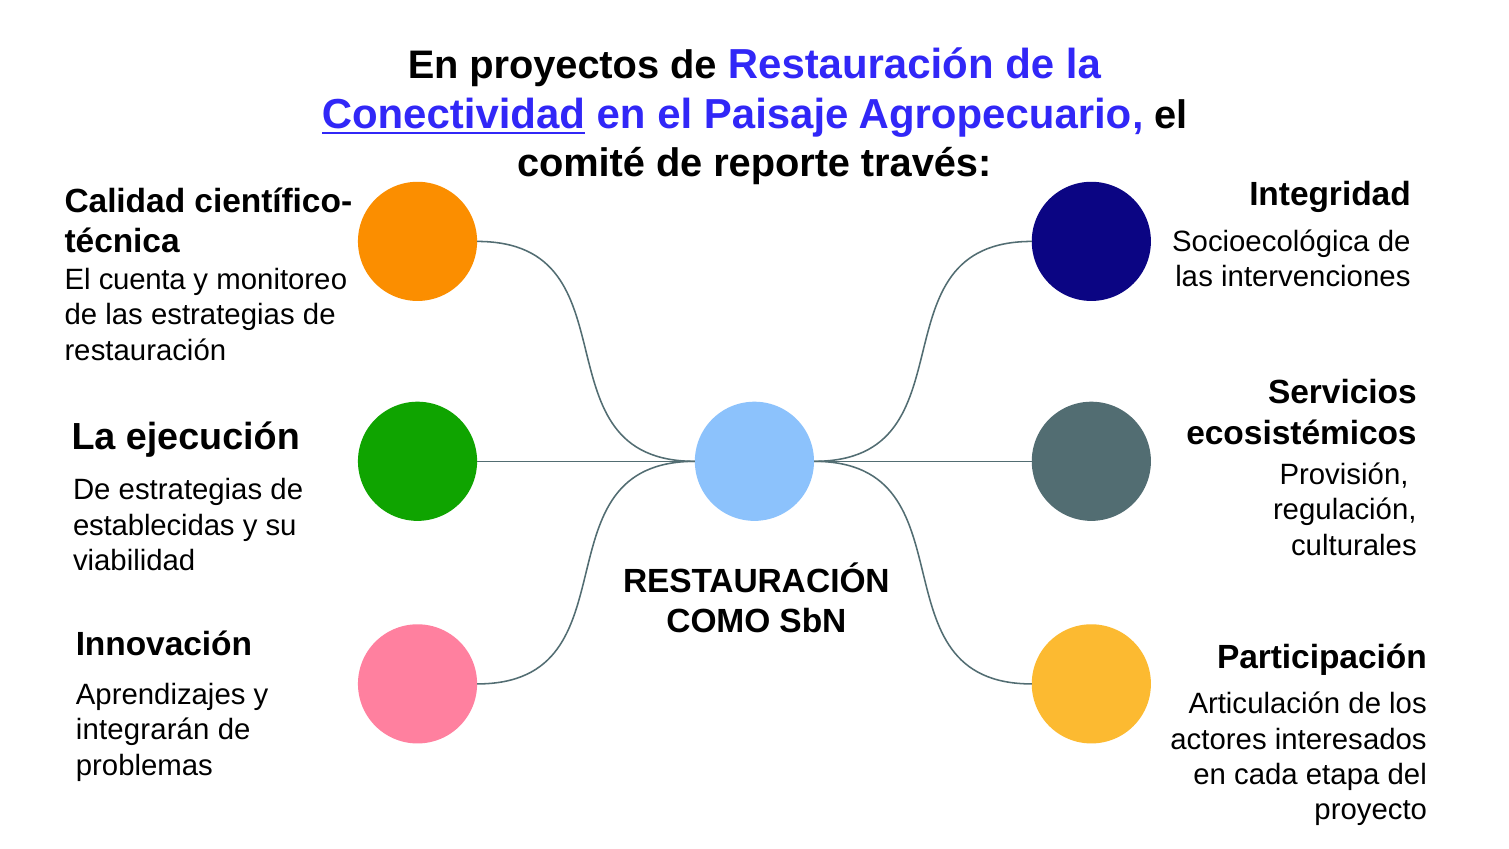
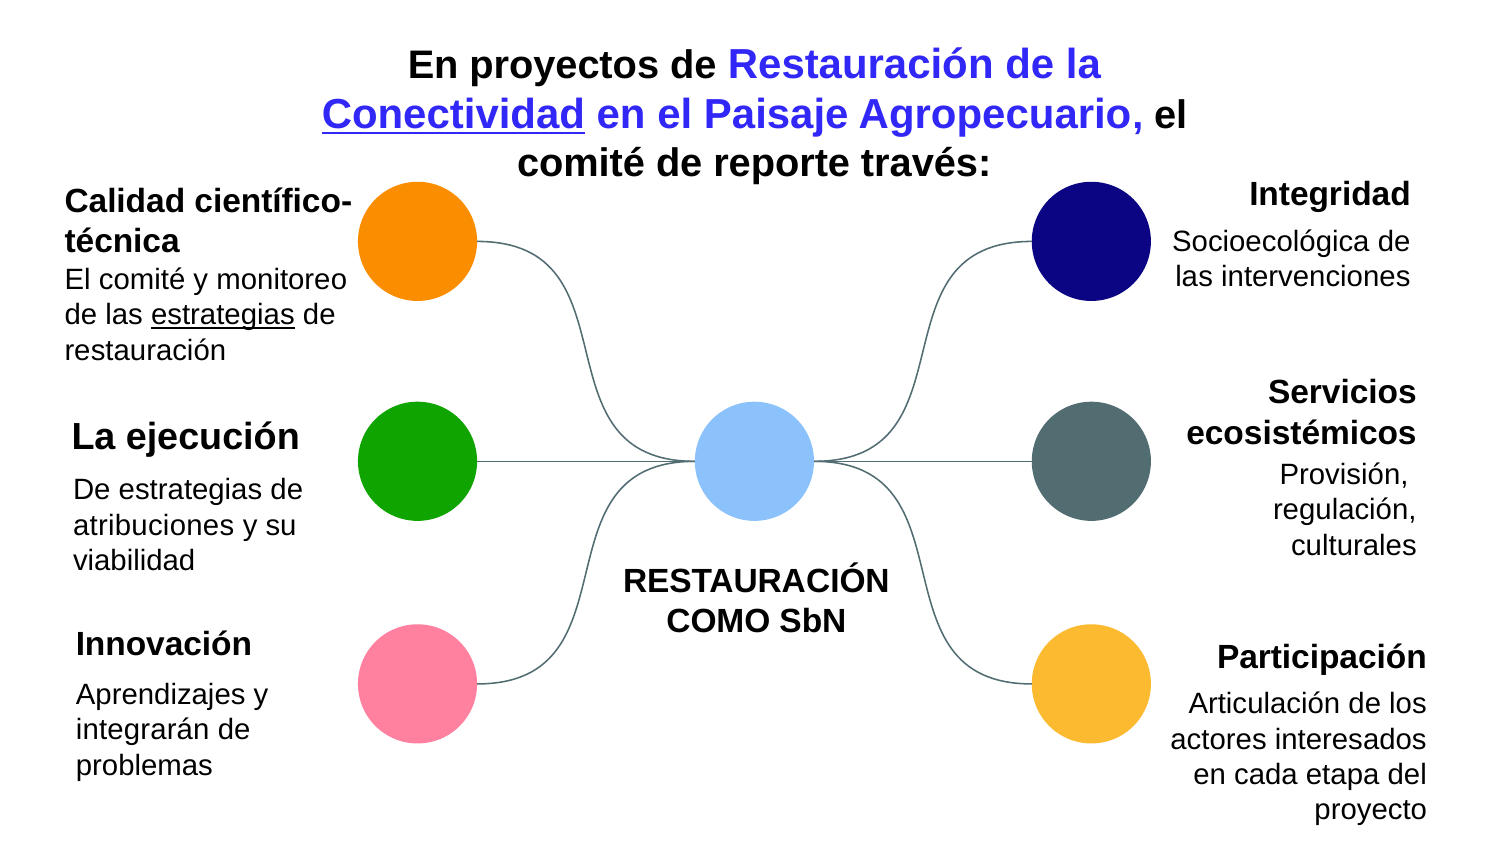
cuenta at (142, 280): cuenta -> comité
estrategias at (223, 315) underline: none -> present
establecidas: establecidas -> atribuciones
